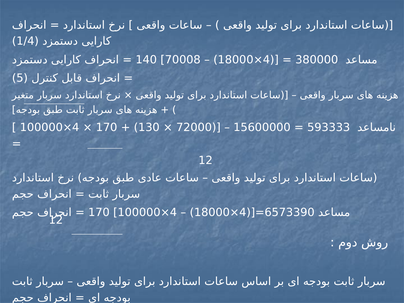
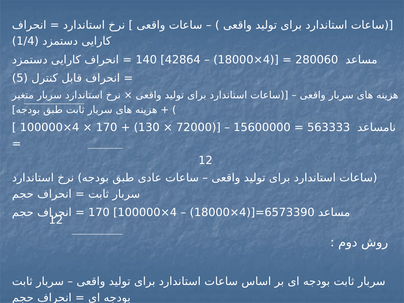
70008: 70008 -> 42864
380000: 380000 -> 280060
593333: 593333 -> 563333
